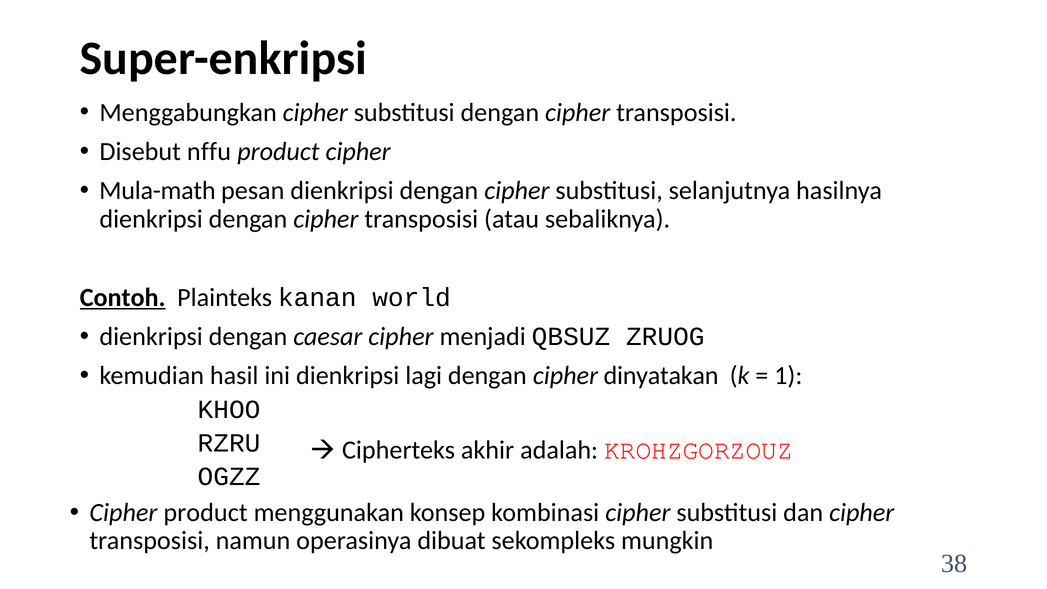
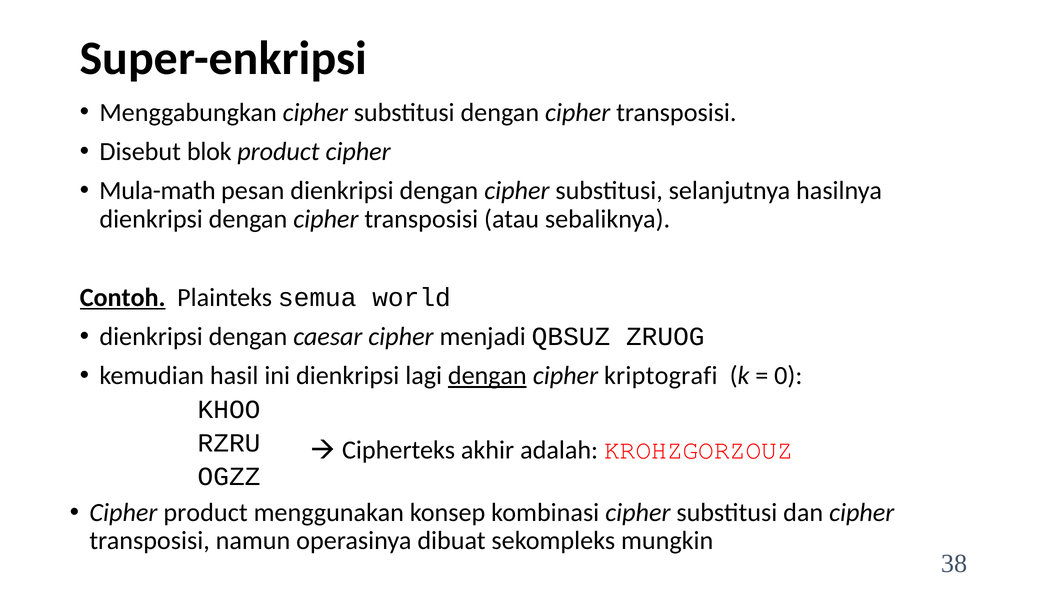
nffu: nffu -> blok
kanan: kanan -> semua
dengan at (487, 376) underline: none -> present
dinyatakan: dinyatakan -> kriptografi
1: 1 -> 0
